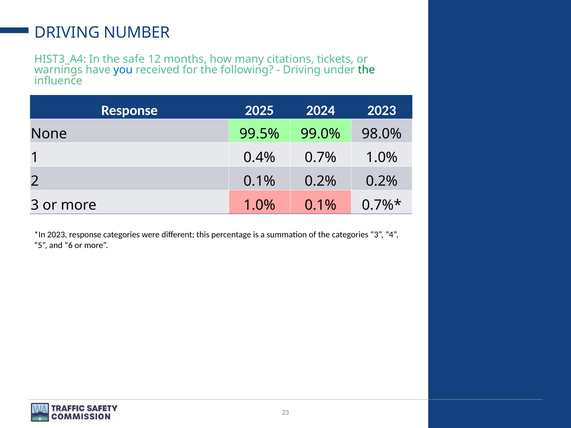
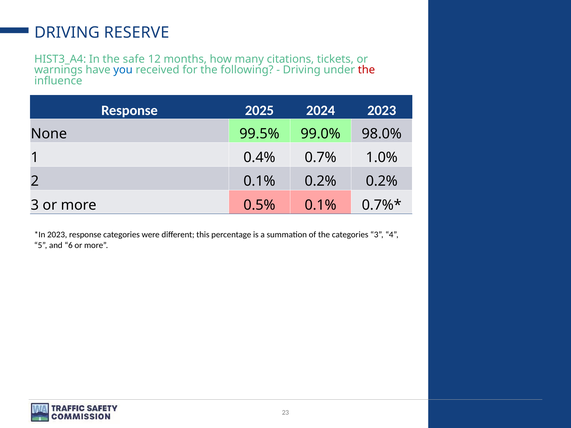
NUMBER: NUMBER -> RESERVE
the at (366, 70) colour: green -> red
more 1.0%: 1.0% -> 0.5%
